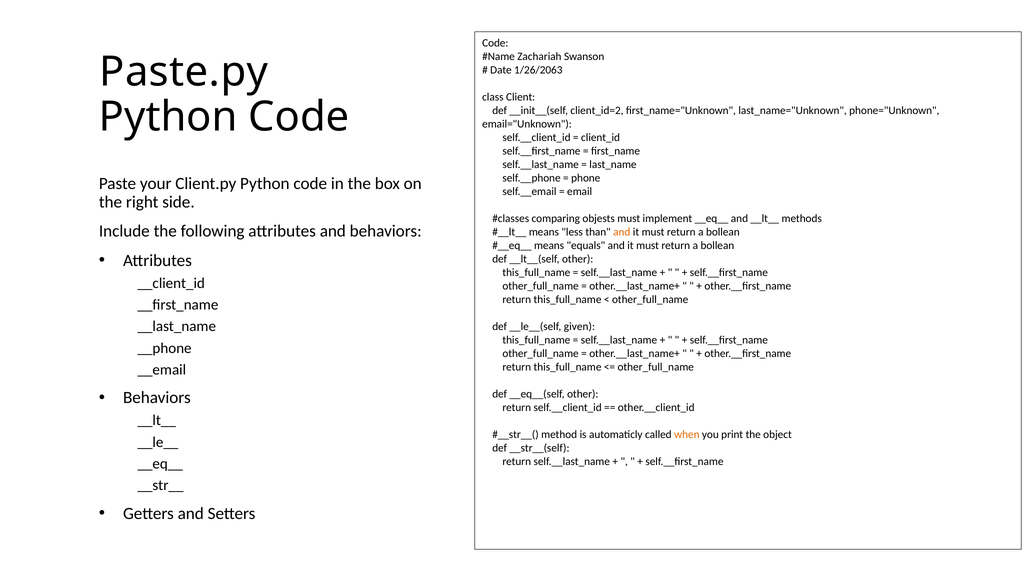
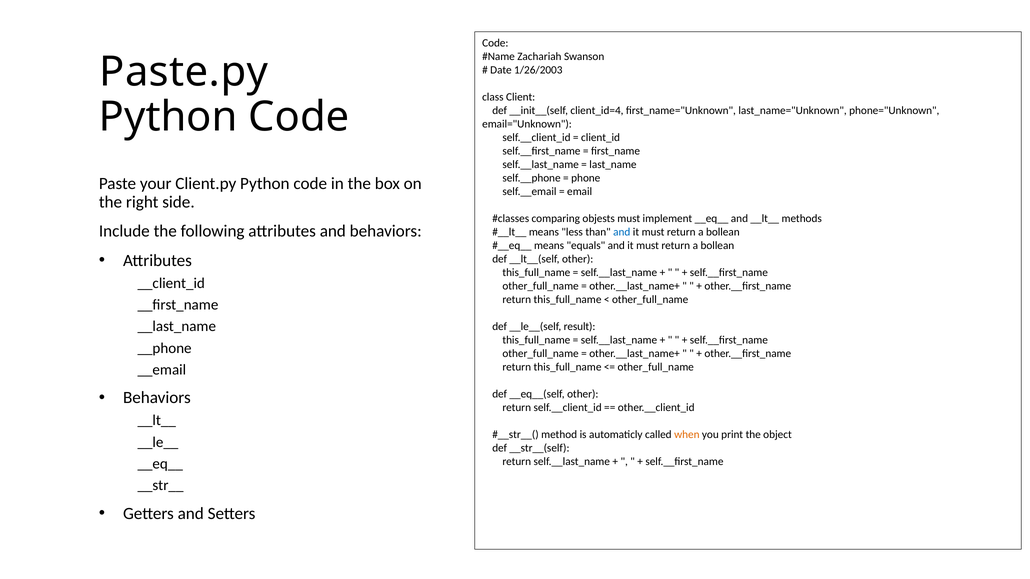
1/26/2063: 1/26/2063 -> 1/26/2003
client_id=2: client_id=2 -> client_id=4
and at (622, 232) colour: orange -> blue
given: given -> result
